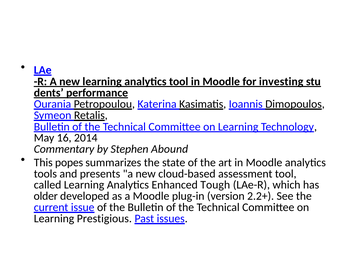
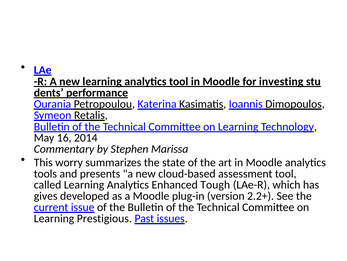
Abound: Abound -> Marissa
popes: popes -> worry
older: older -> gives
